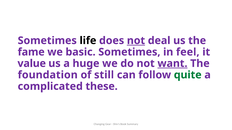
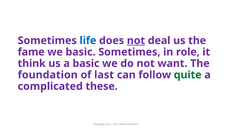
life colour: black -> blue
feel: feel -> role
value: value -> think
a huge: huge -> basic
want underline: present -> none
still: still -> last
